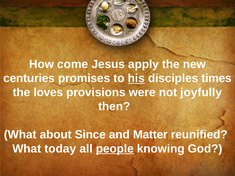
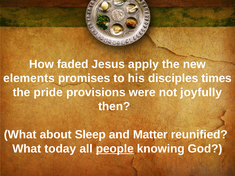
come: come -> faded
centuries: centuries -> elements
his underline: present -> none
loves: loves -> pride
Since: Since -> Sleep
